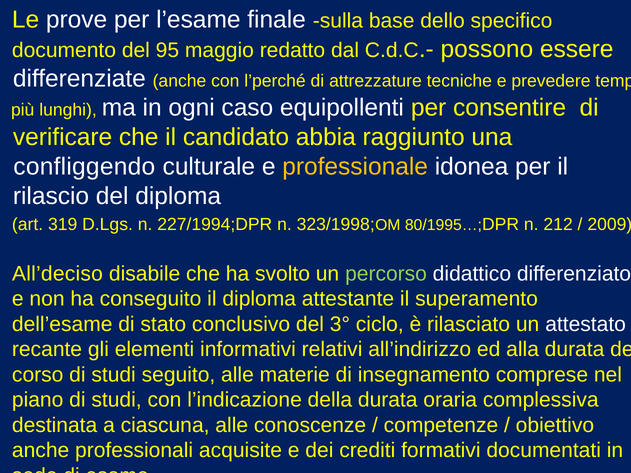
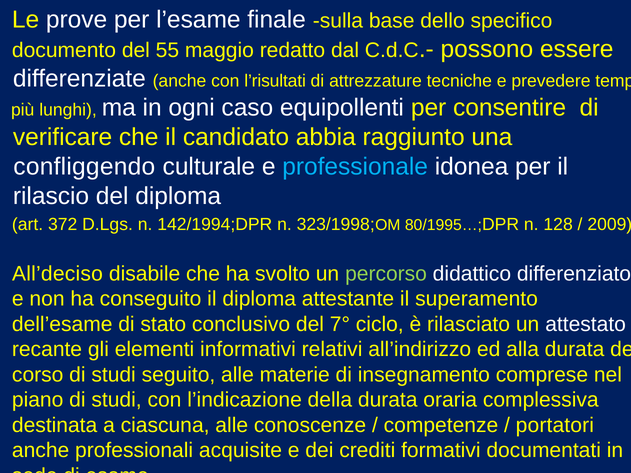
95: 95 -> 55
l’perché: l’perché -> l’risultati
professionale colour: yellow -> light blue
319: 319 -> 372
227/1994;DPR: 227/1994;DPR -> 142/1994;DPR
212: 212 -> 128
3°: 3° -> 7°
obiettivo: obiettivo -> portatori
